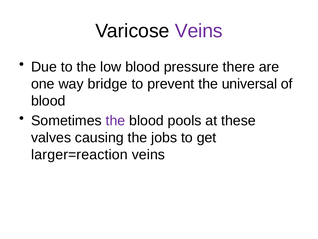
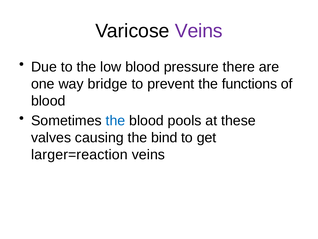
universal: universal -> functions
the at (115, 120) colour: purple -> blue
jobs: jobs -> bind
